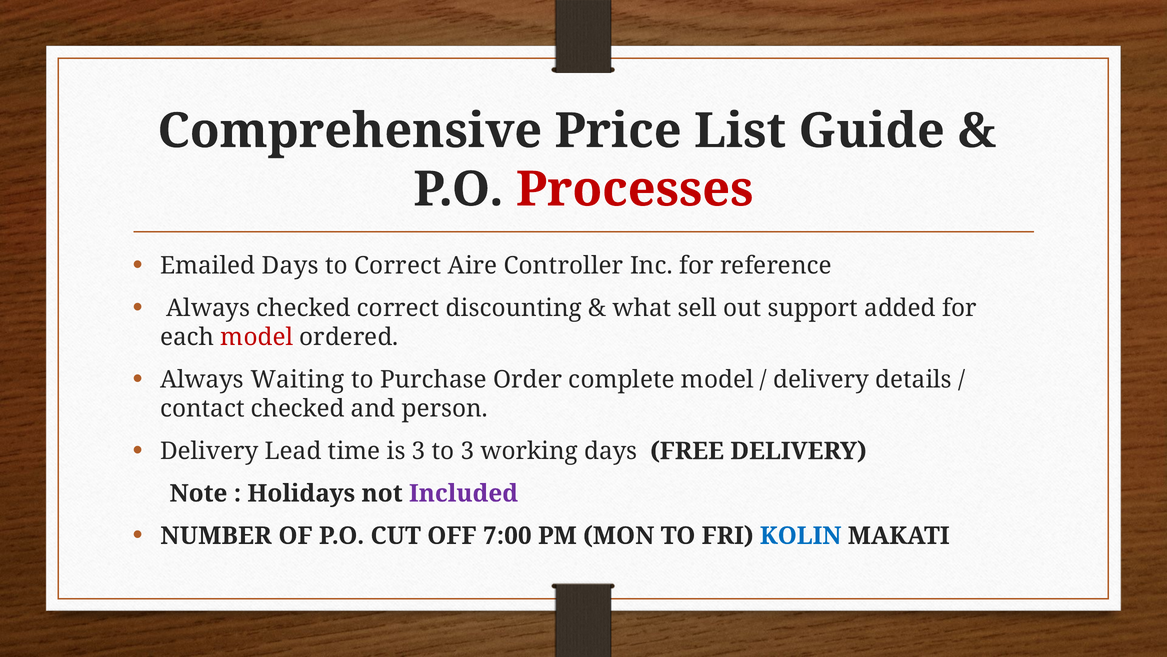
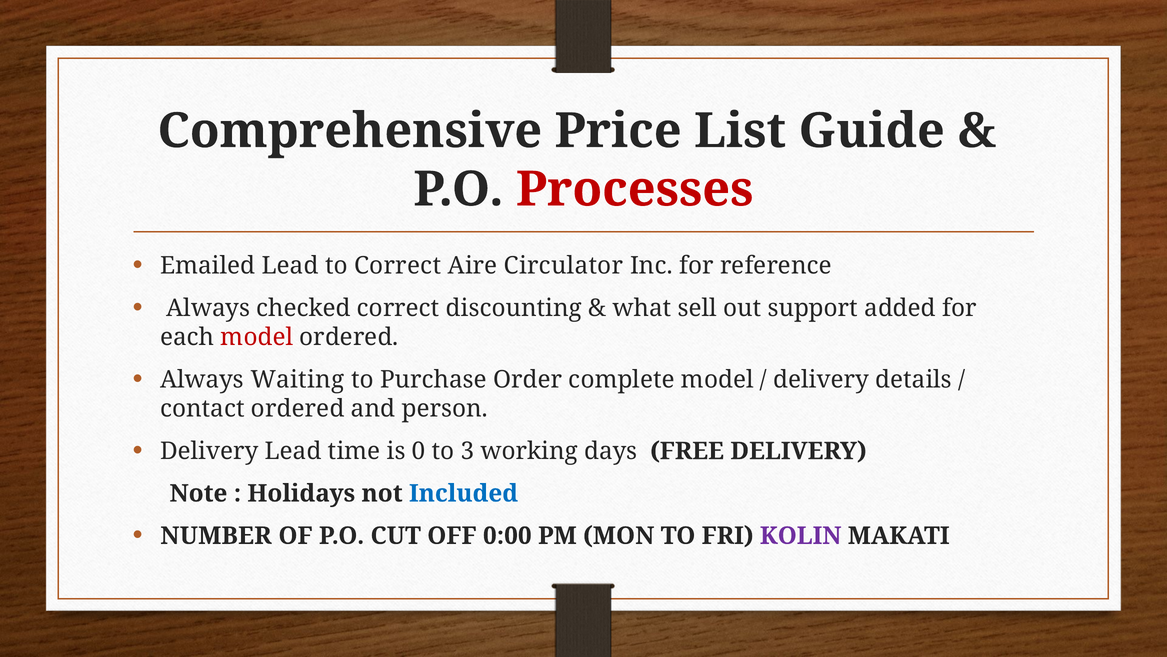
Emailed Days: Days -> Lead
Controller: Controller -> Circulator
contact checked: checked -> ordered
is 3: 3 -> 0
Included colour: purple -> blue
7:00: 7:00 -> 0:00
KOLIN colour: blue -> purple
